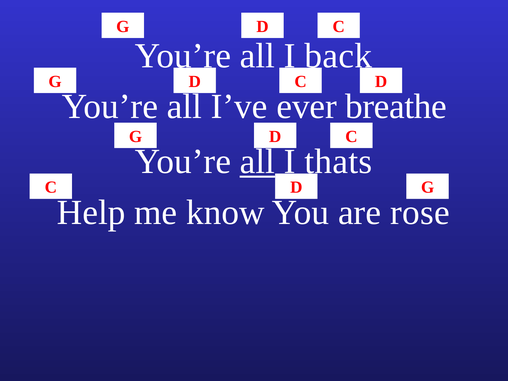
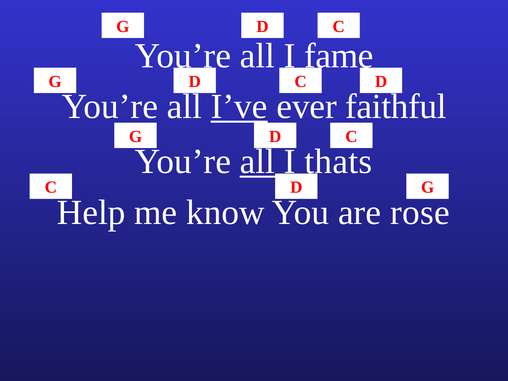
back: back -> fame
I’ve underline: none -> present
breathe: breathe -> faithful
